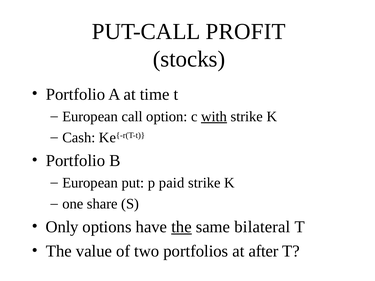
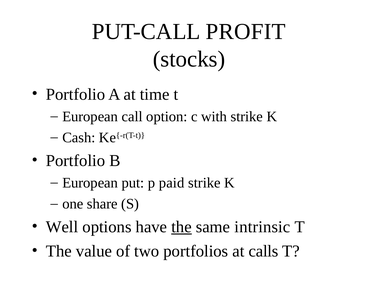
with underline: present -> none
Only: Only -> Well
bilateral: bilateral -> intrinsic
after: after -> calls
